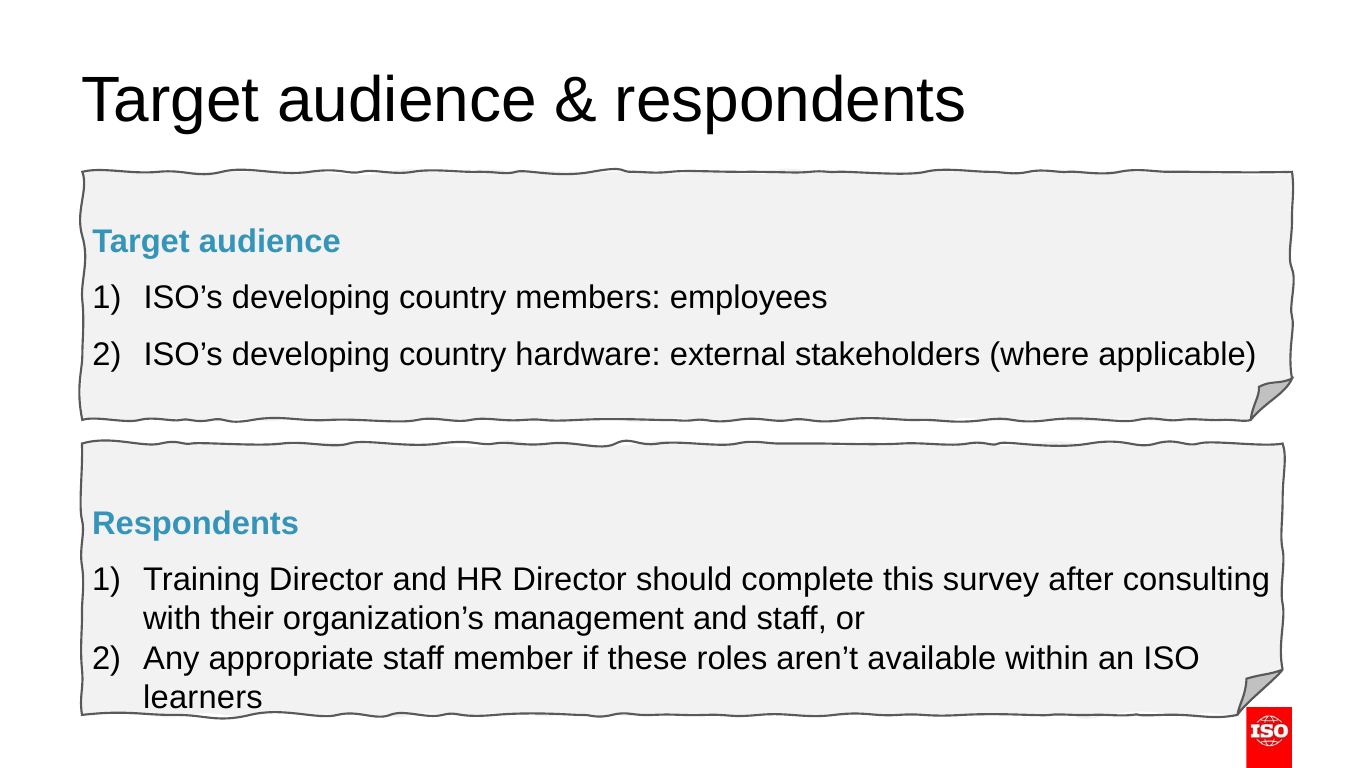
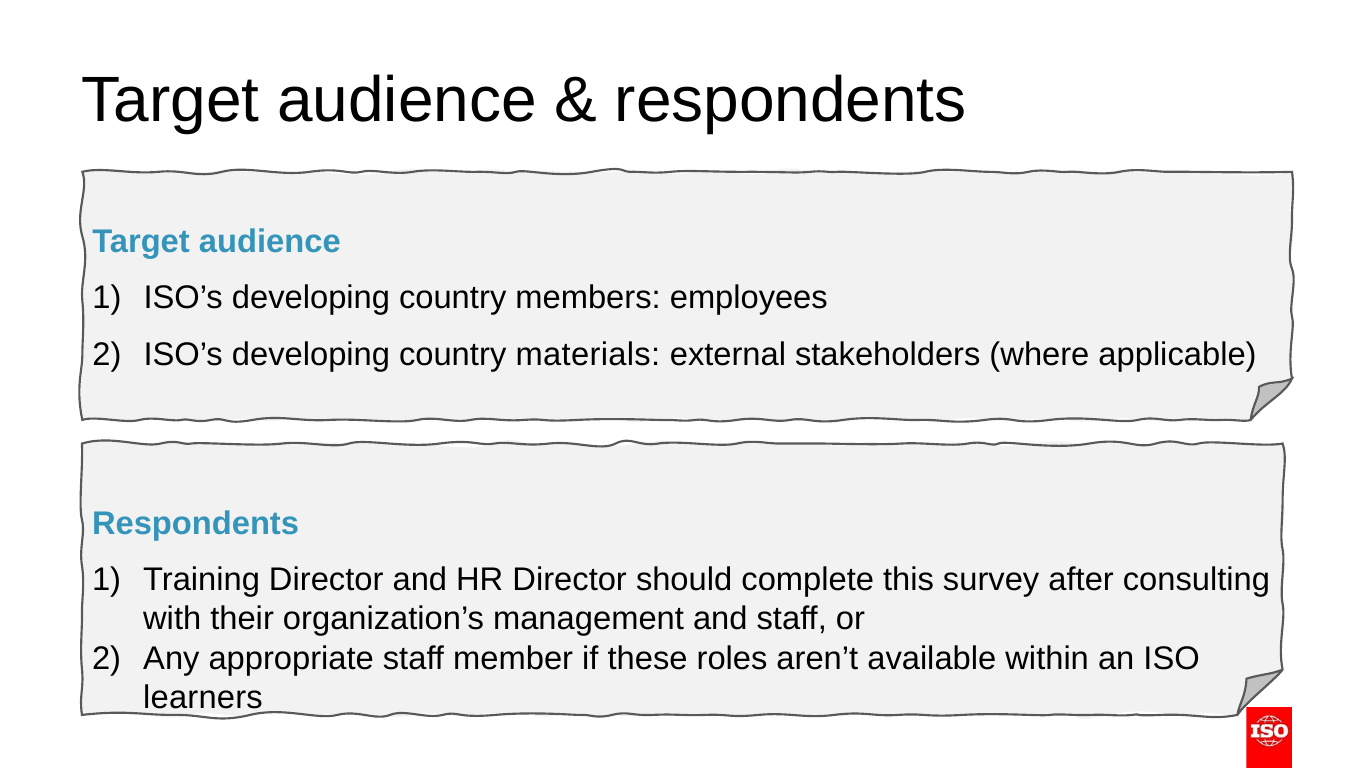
hardware: hardware -> materials
